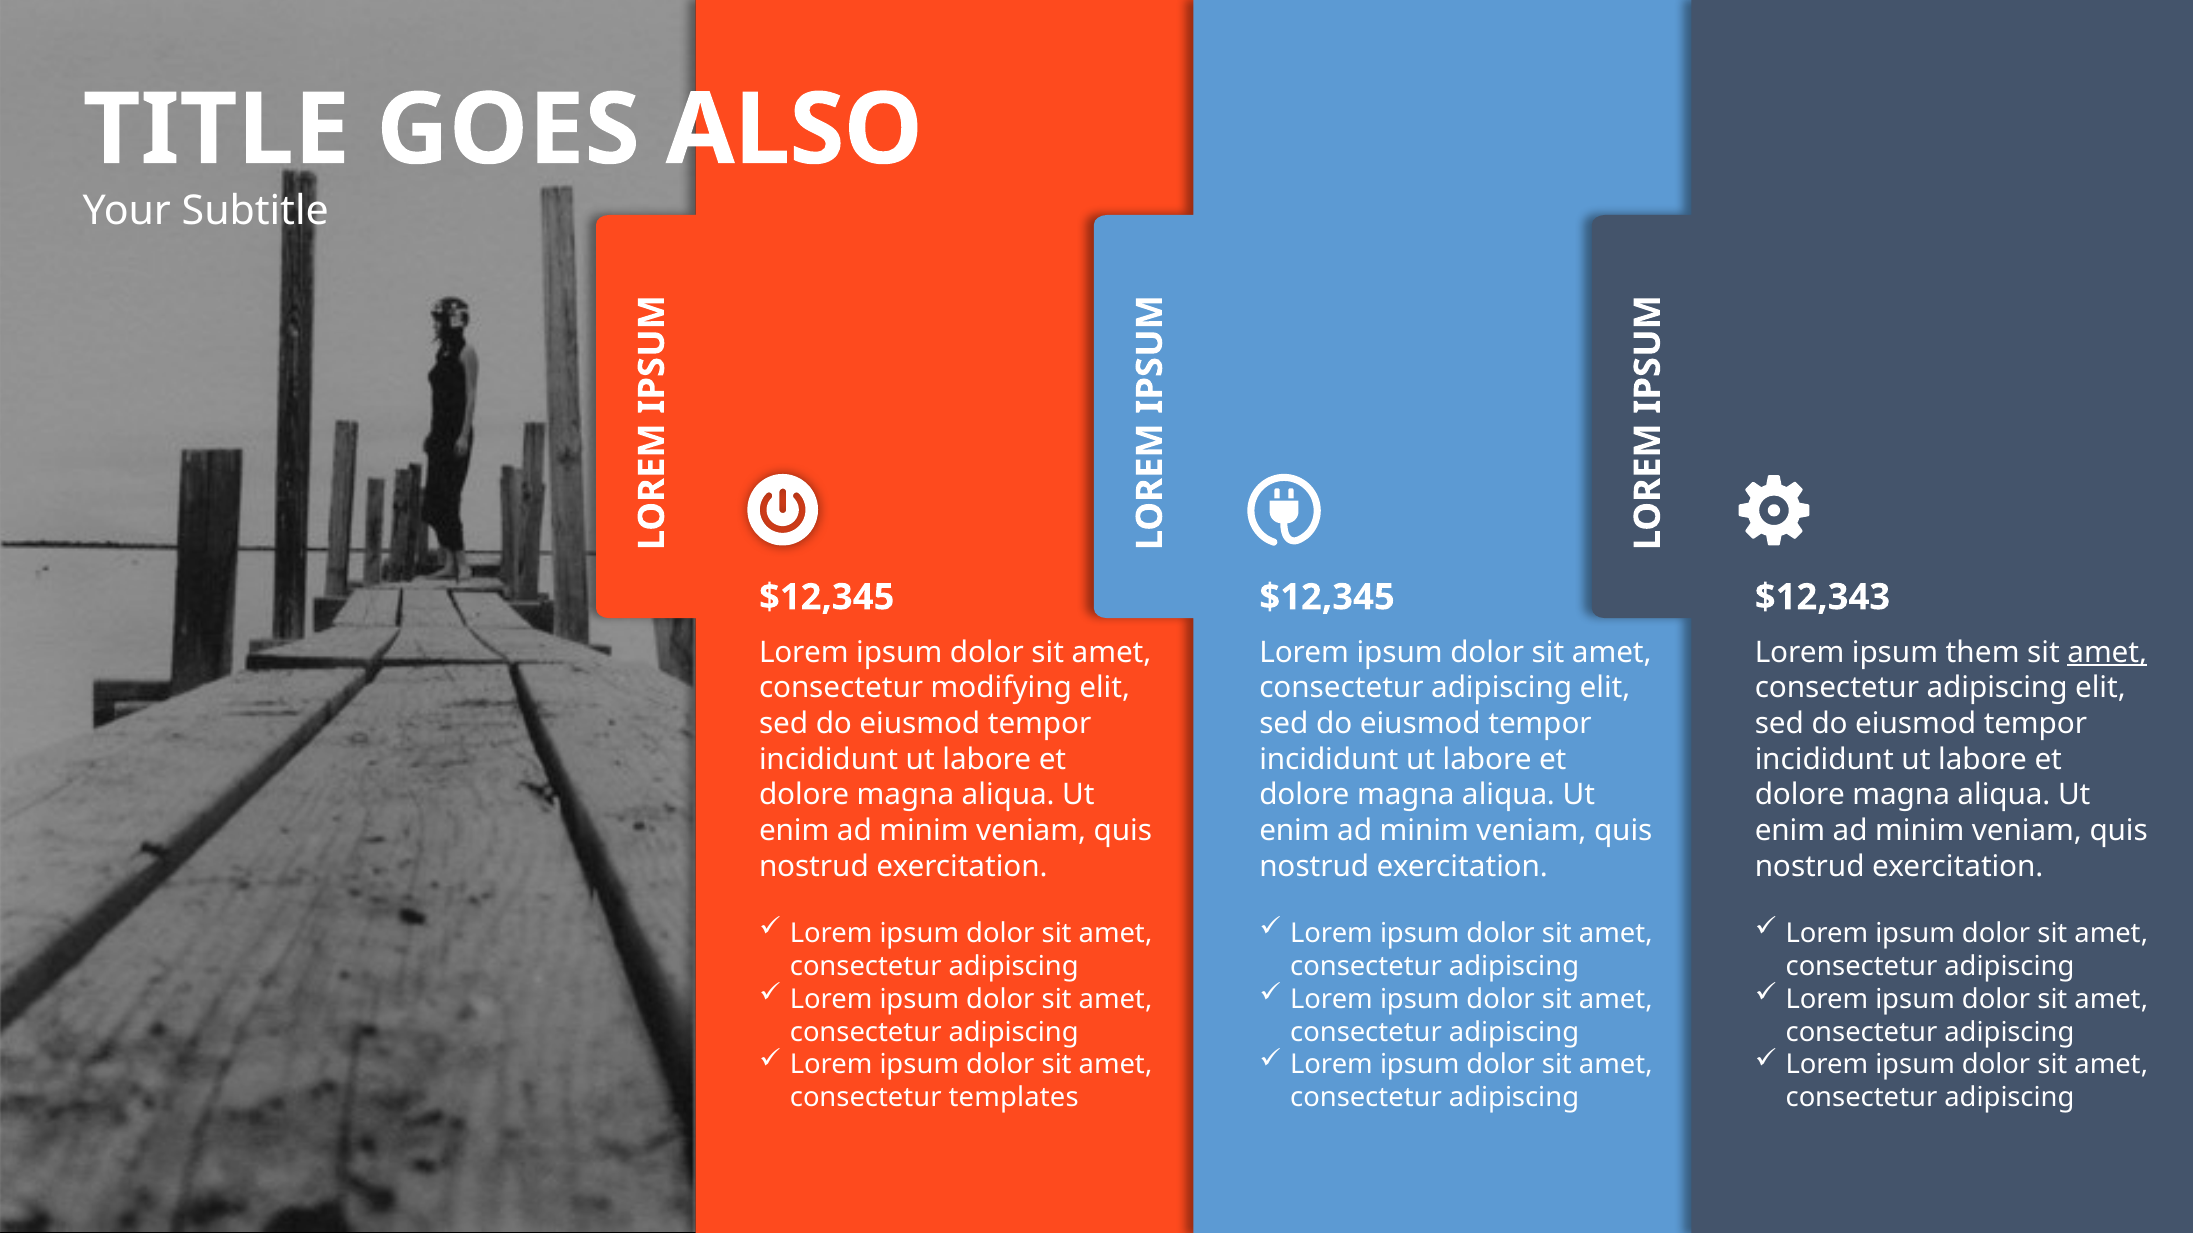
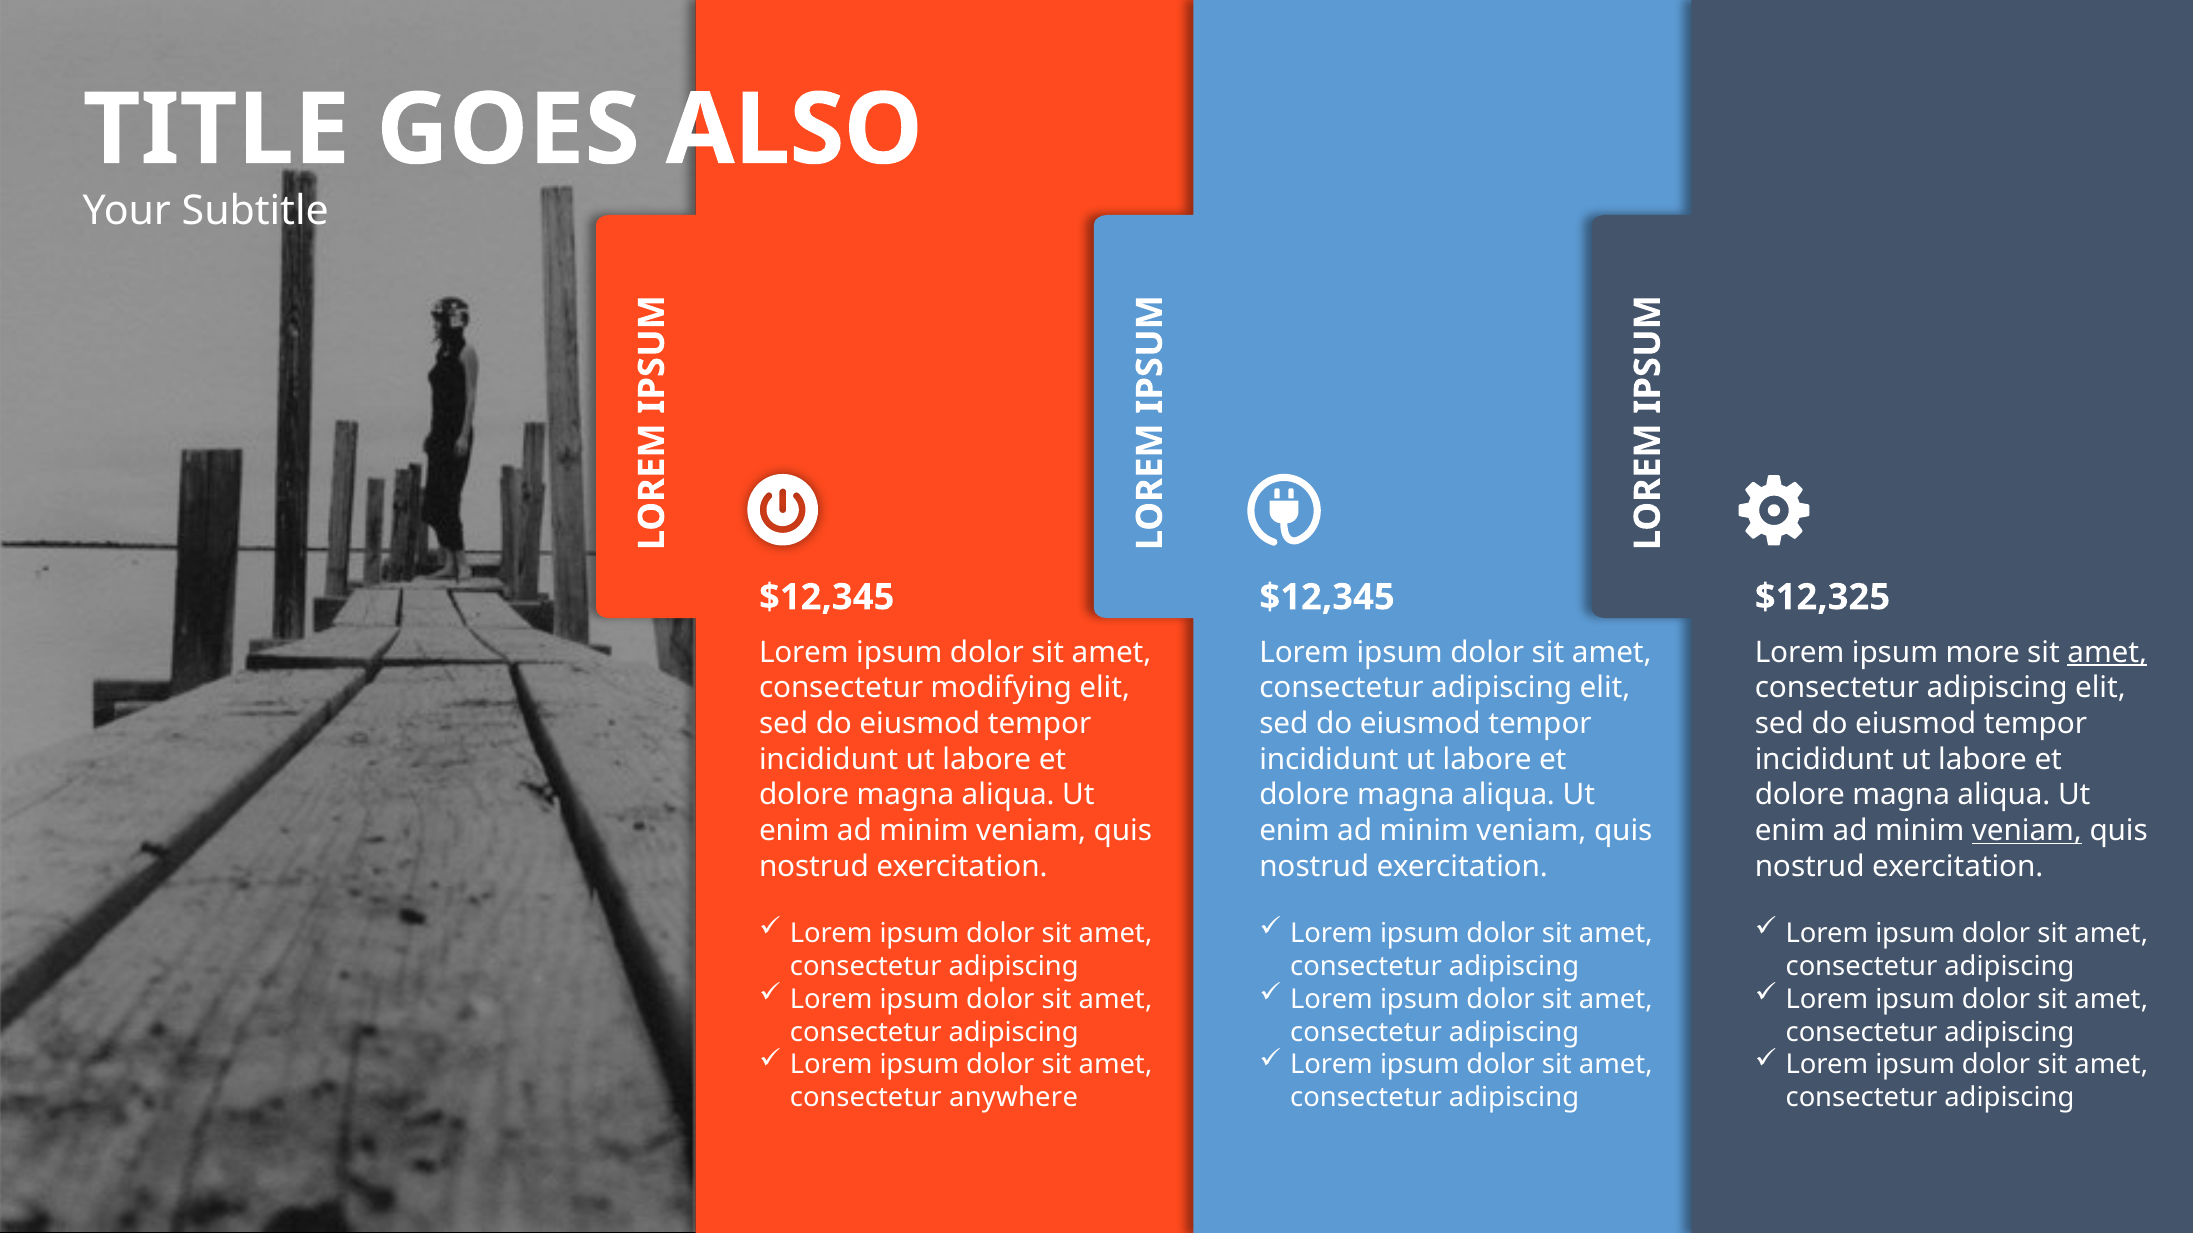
$12,343: $12,343 -> $12,325
them: them -> more
veniam at (2027, 831) underline: none -> present
templates: templates -> anywhere
